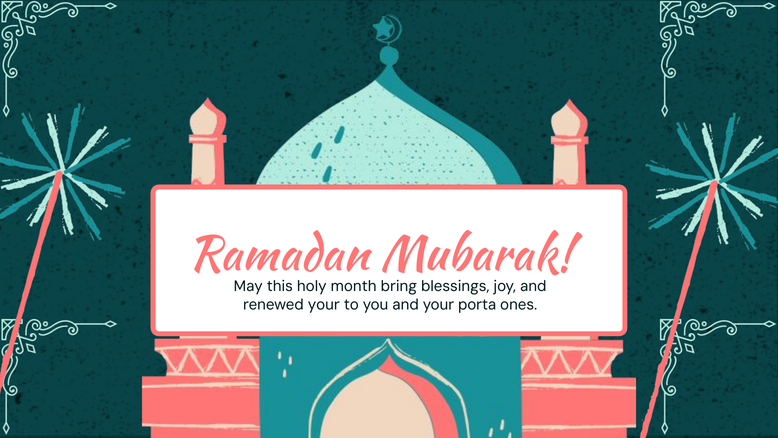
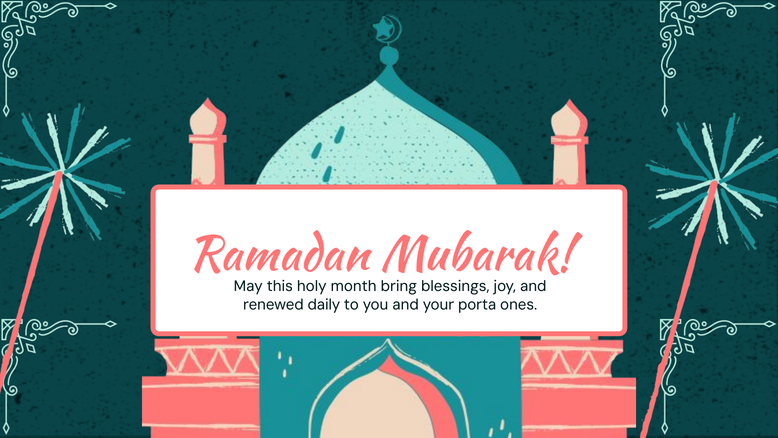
renewed your: your -> daily
